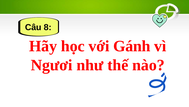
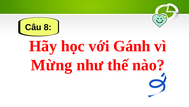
Ngươi: Ngươi -> Mừng
